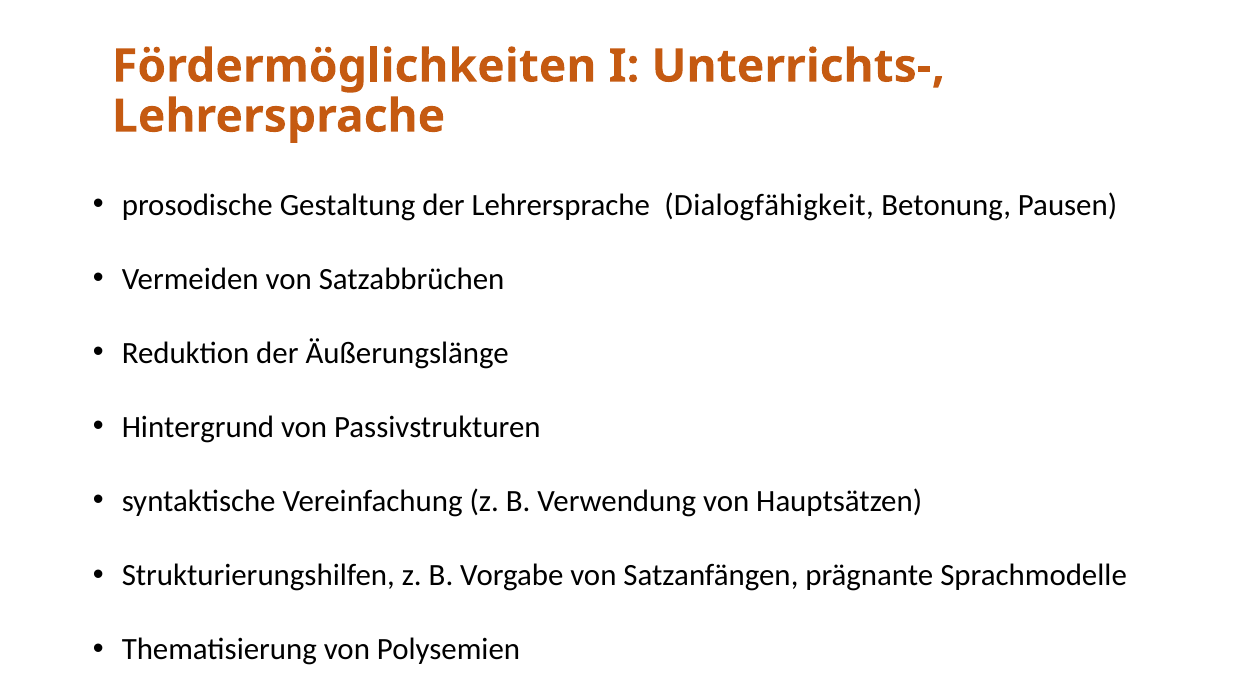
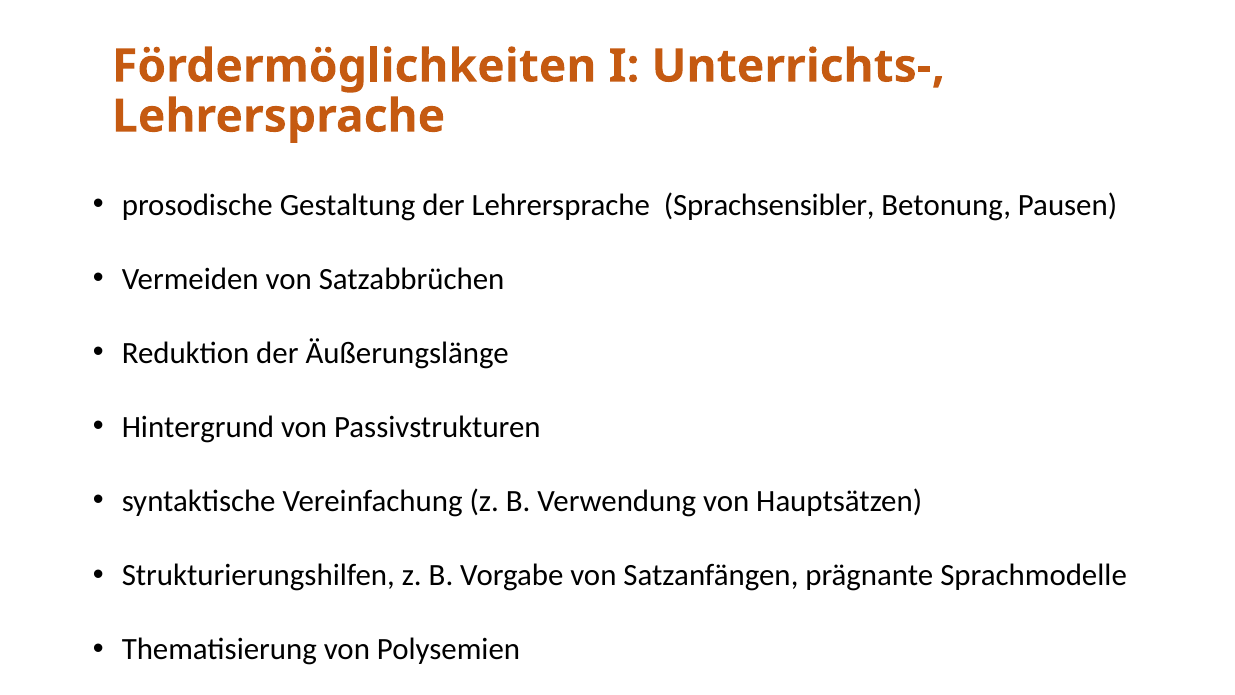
Dialogfähigkeit: Dialogfähigkeit -> Sprachsensibler
